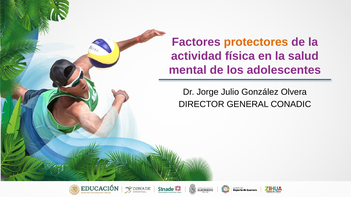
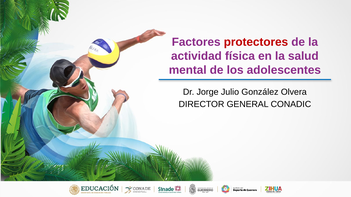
protectores colour: orange -> red
